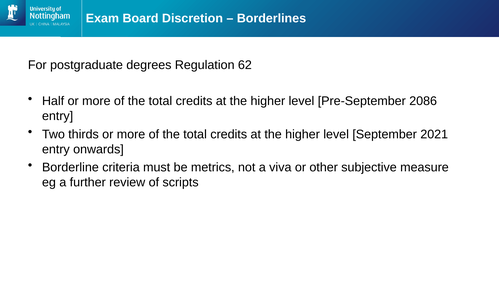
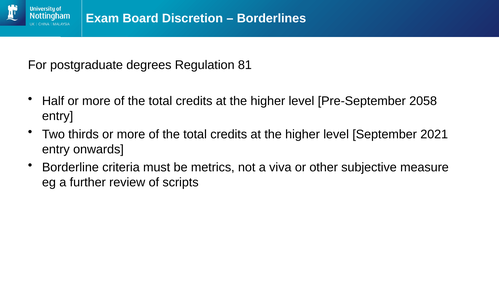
62: 62 -> 81
2086: 2086 -> 2058
